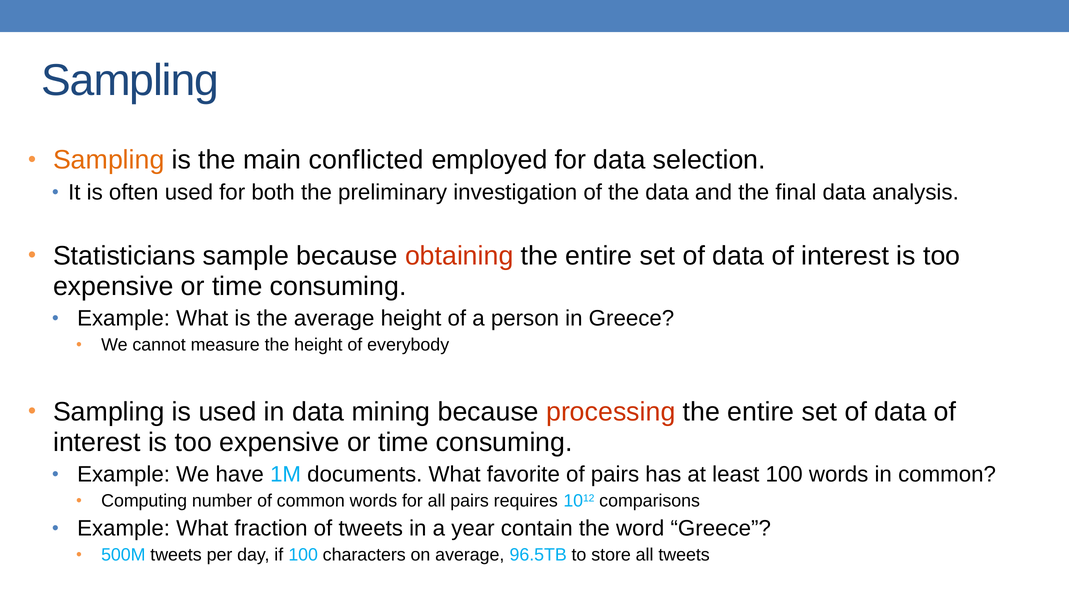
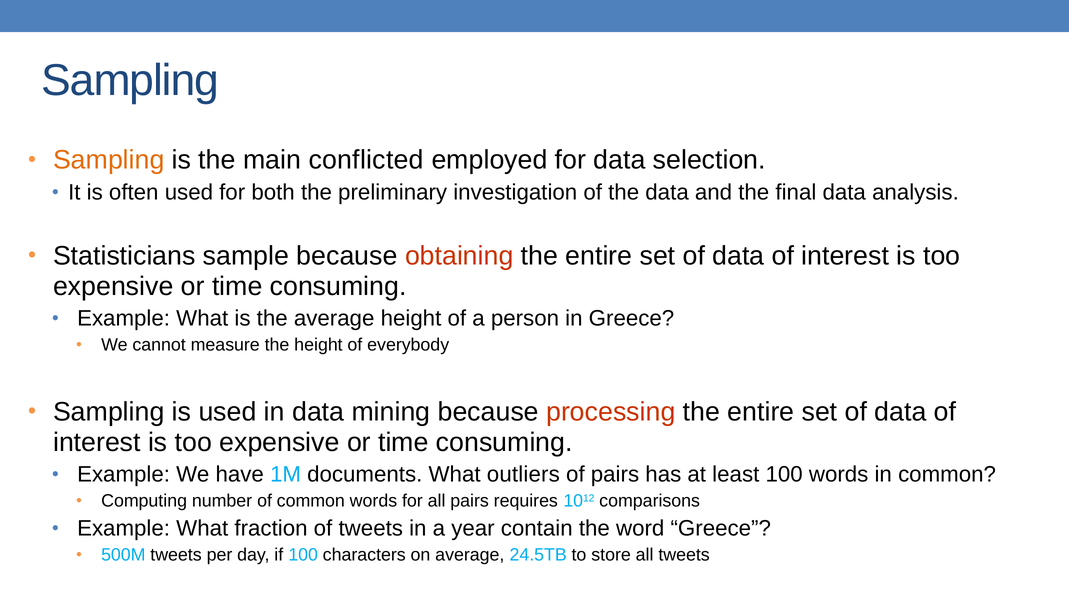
favorite: favorite -> outliers
96.5TB: 96.5TB -> 24.5TB
